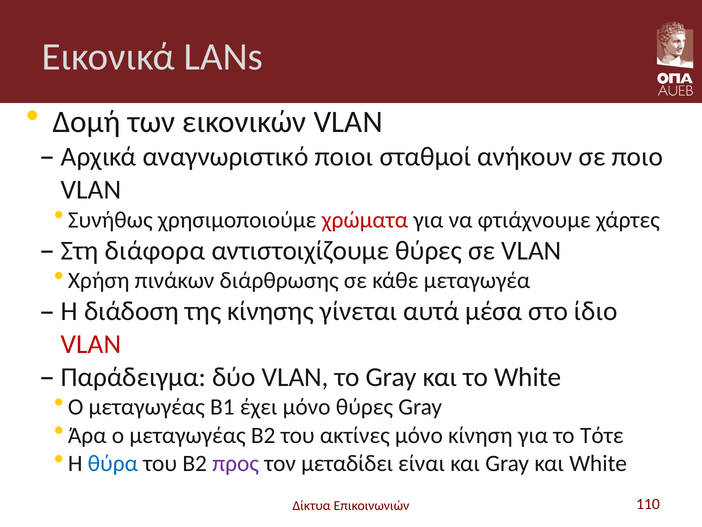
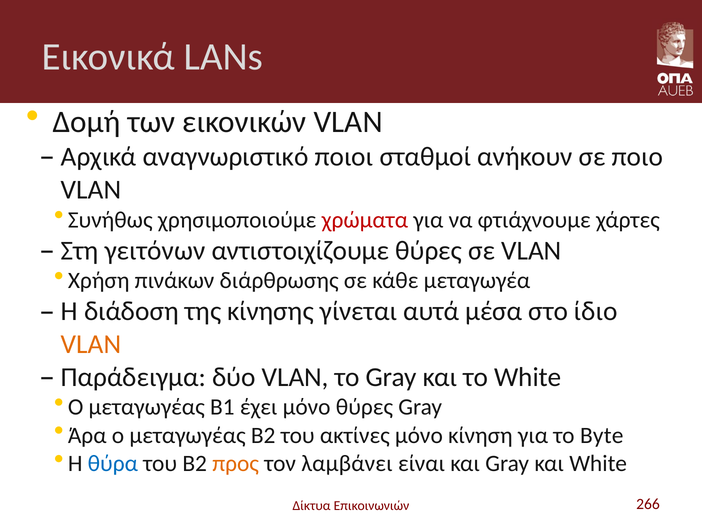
διάφορα: διάφορα -> γειτόνων
VLAN at (91, 344) colour: red -> orange
Τότε: Τότε -> Byte
προς colour: purple -> orange
μεταδίδει: μεταδίδει -> λαμβάνει
110: 110 -> 266
